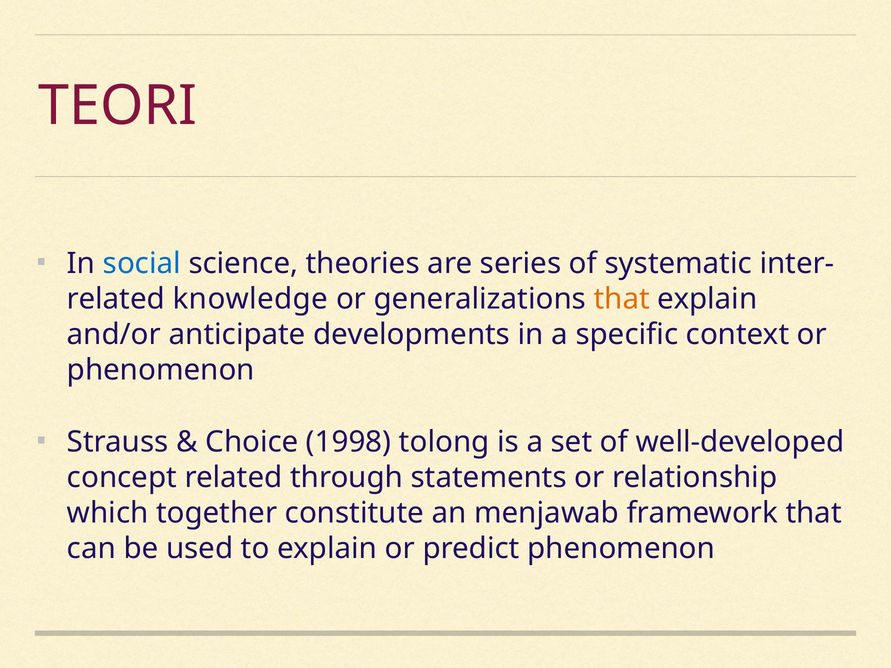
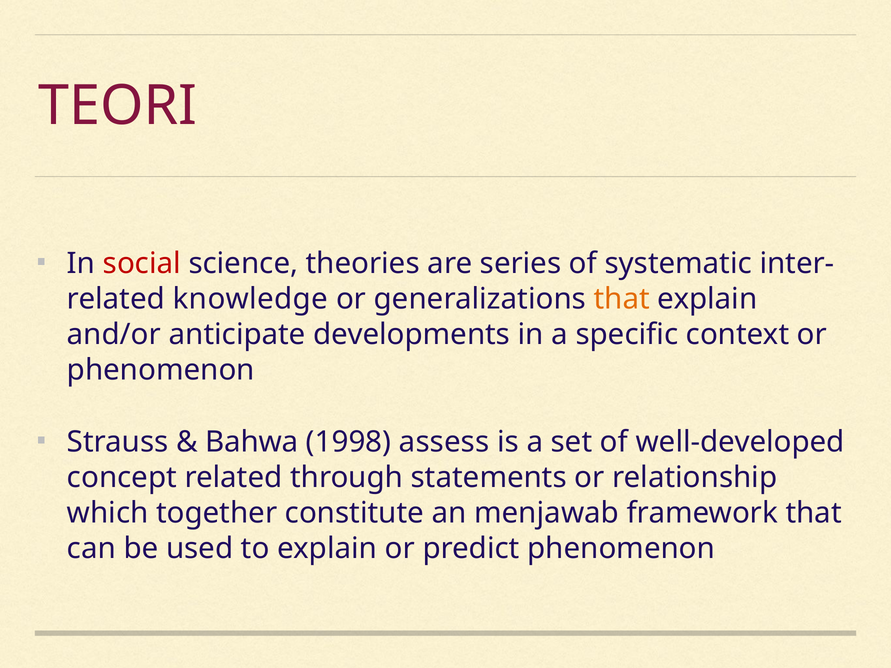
social colour: blue -> red
Choice: Choice -> Bahwa
tolong: tolong -> assess
